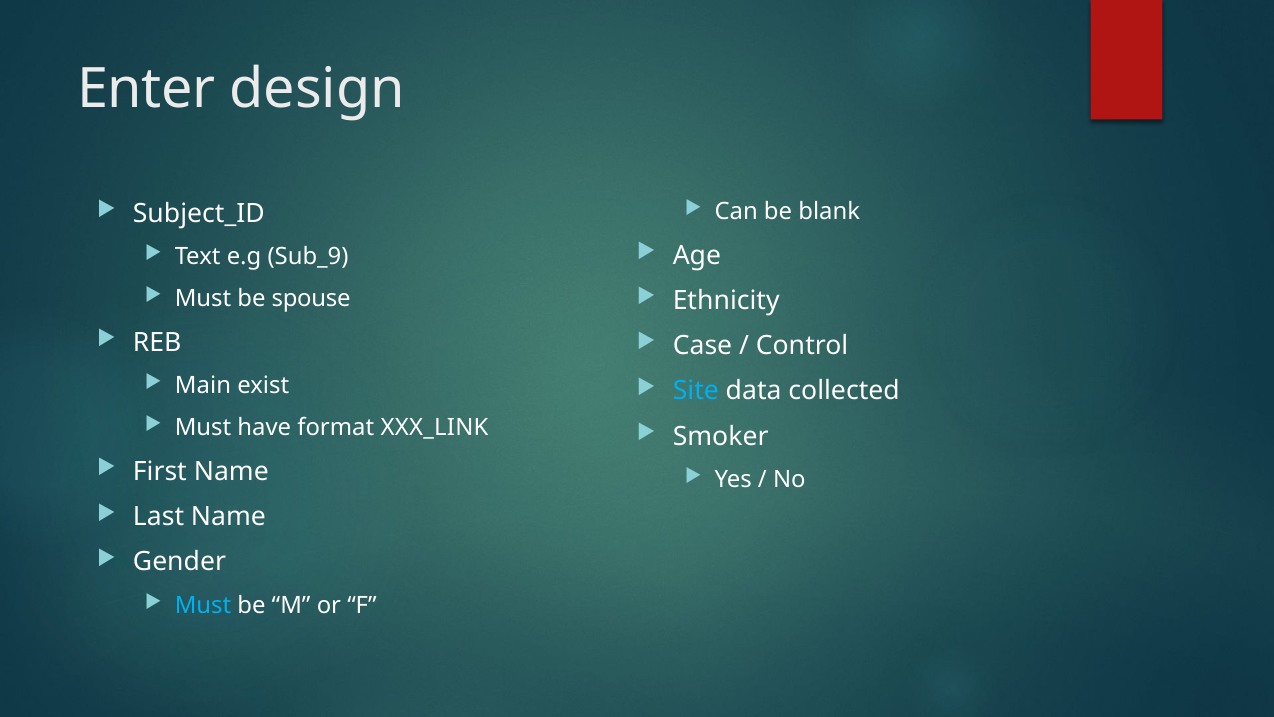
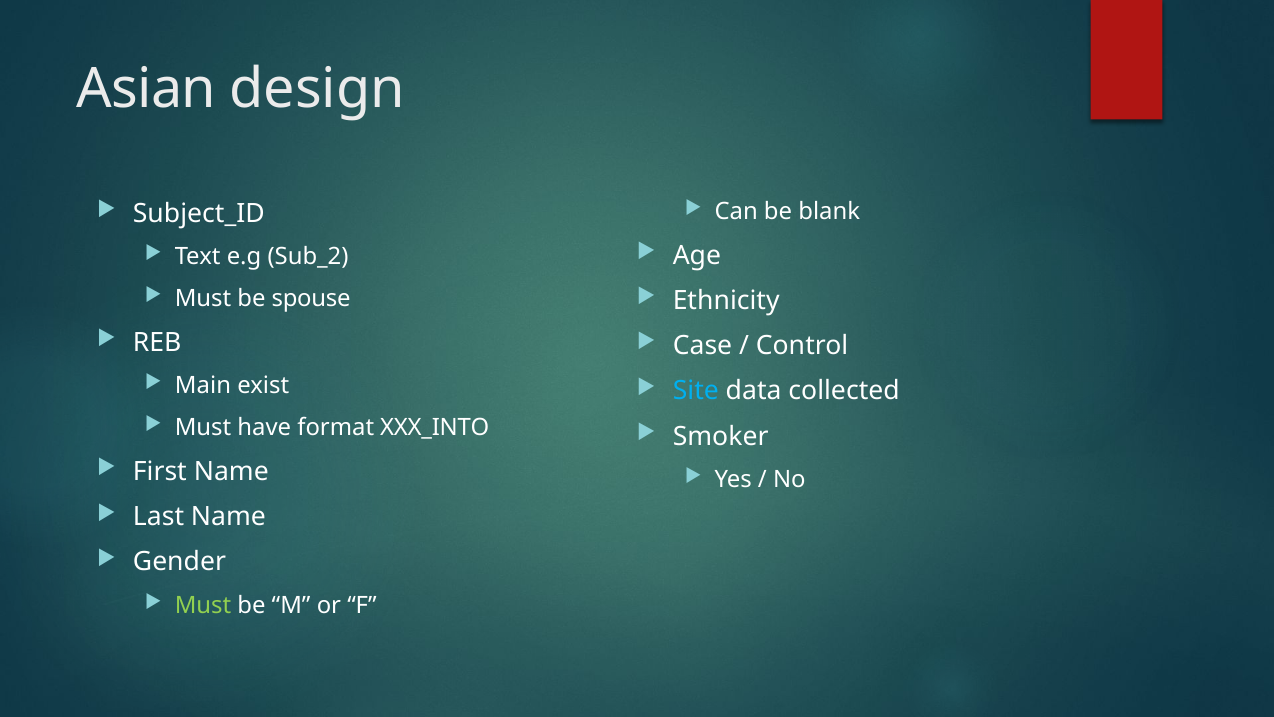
Enter: Enter -> Asian
Sub_9: Sub_9 -> Sub_2
XXX_LINK: XXX_LINK -> XXX_INTO
Must at (203, 605) colour: light blue -> light green
